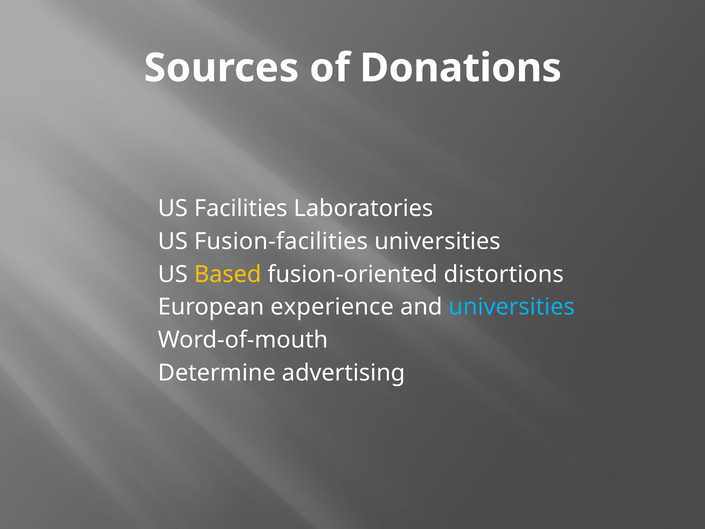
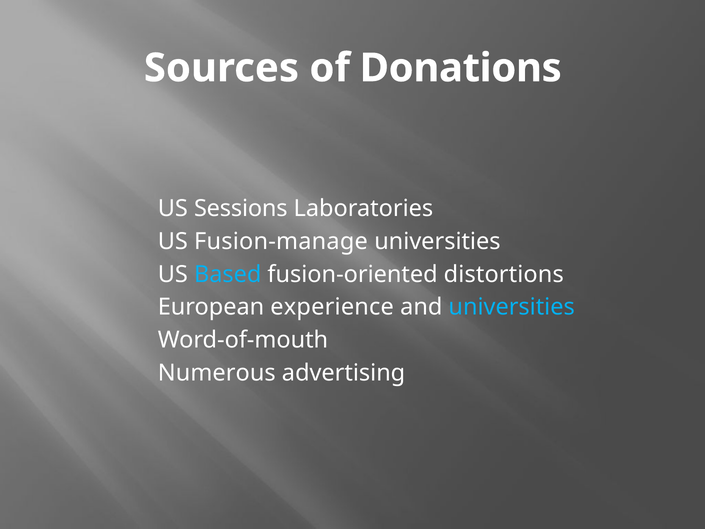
Facilities: Facilities -> Sessions
Fusion-facilities: Fusion-facilities -> Fusion-manage
Based colour: yellow -> light blue
Determine: Determine -> Numerous
